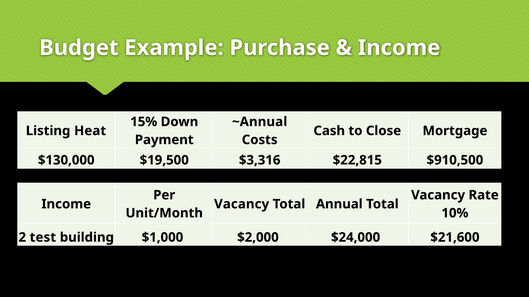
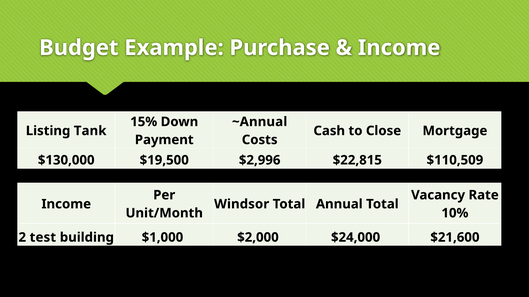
Heat: Heat -> Tank
$3,316: $3,316 -> $2,996
$910,500: $910,500 -> $110,509
Vacancy at (242, 204): Vacancy -> Windsor
